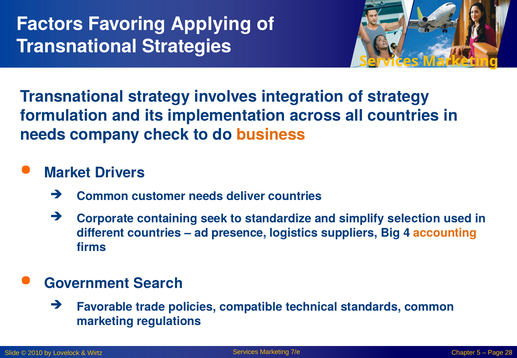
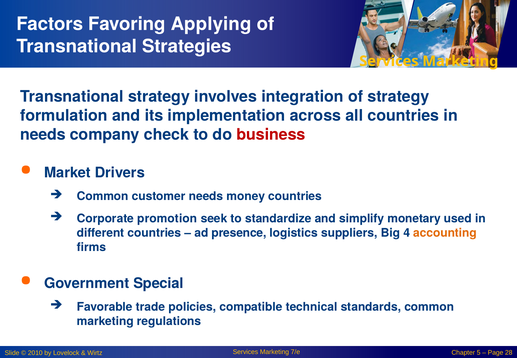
business colour: orange -> red
deliver: deliver -> money
containing: containing -> promotion
selection: selection -> monetary
Search: Search -> Special
